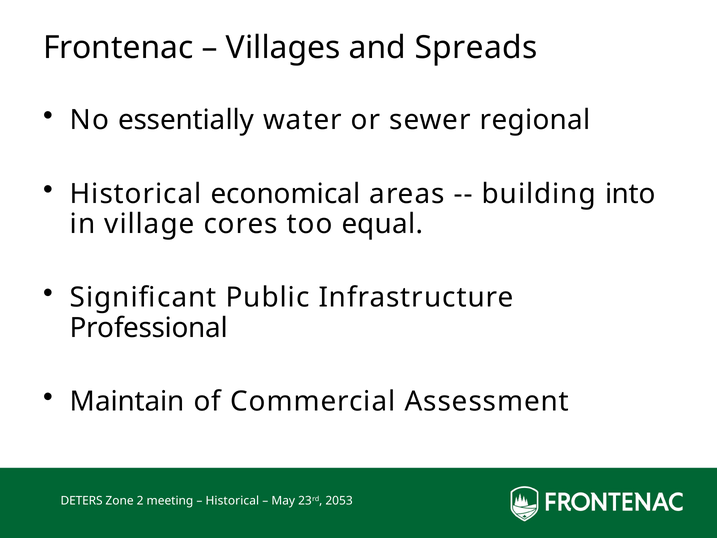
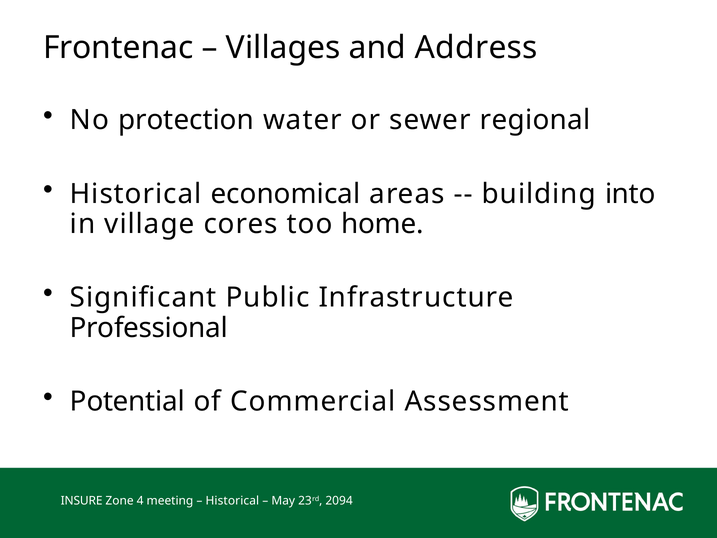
Spreads: Spreads -> Address
essentially: essentially -> protection
equal: equal -> home
Maintain: Maintain -> Potential
DETERS: DETERS -> INSURE
2: 2 -> 4
2053: 2053 -> 2094
